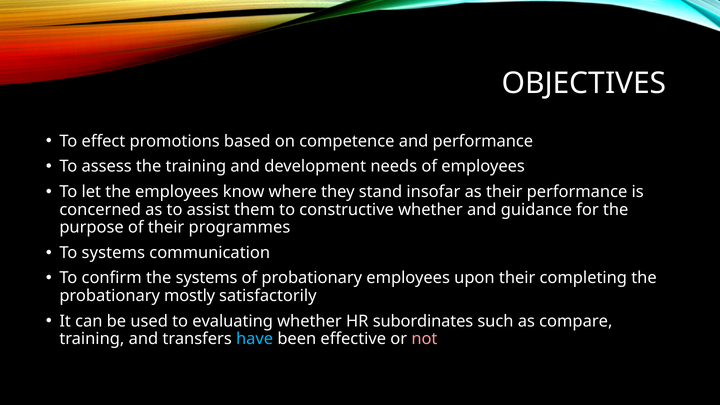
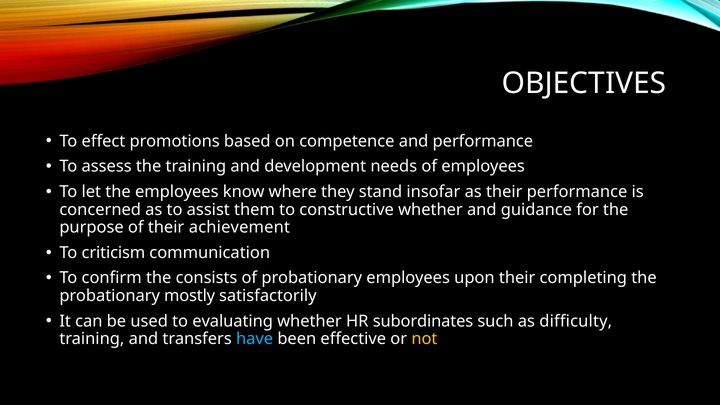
programmes: programmes -> achievement
To systems: systems -> criticism
the systems: systems -> consists
compare: compare -> difficulty
not colour: pink -> yellow
